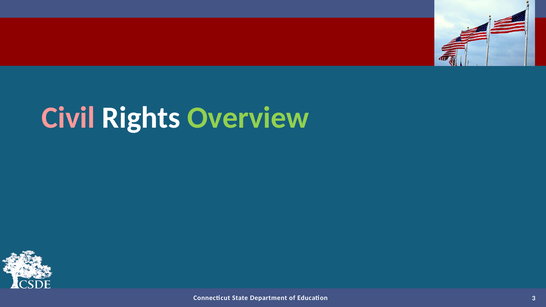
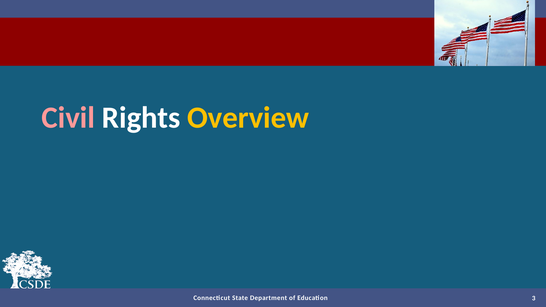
Overview colour: light green -> yellow
